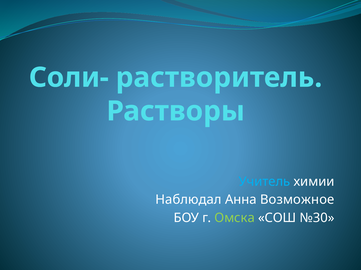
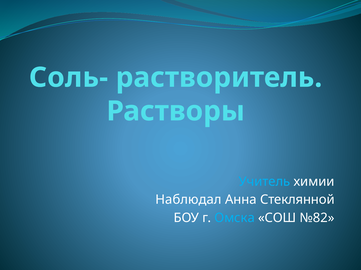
Соли-: Соли- -> Соль-
Возможное: Возможное -> Стеклянной
Омска colour: light green -> light blue
№30: №30 -> №82
